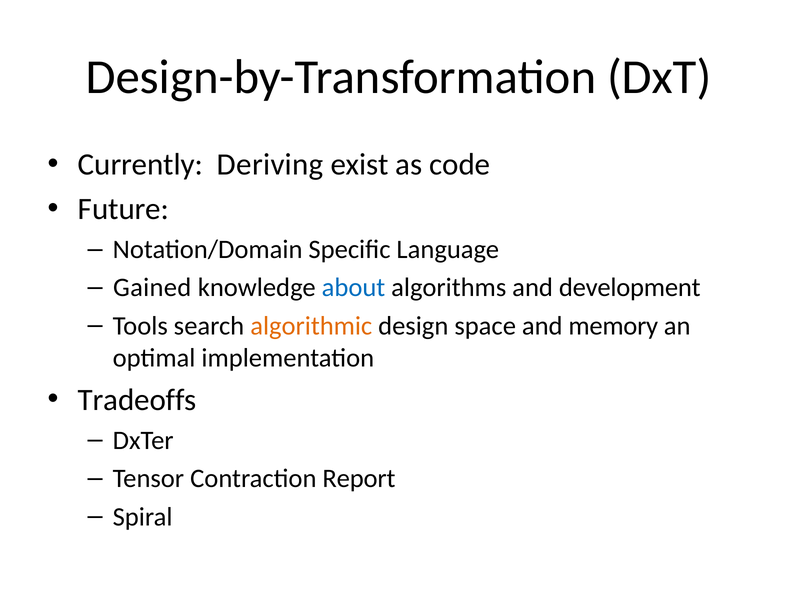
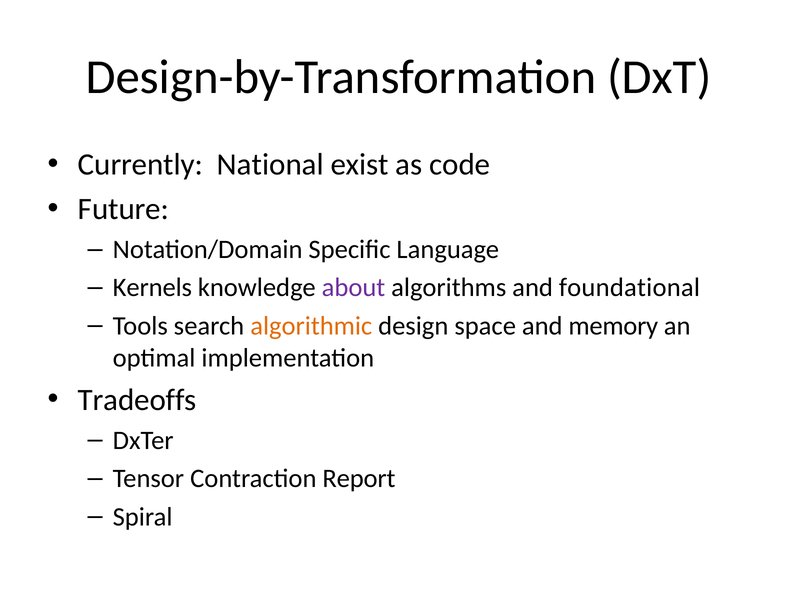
Deriving: Deriving -> National
Gained: Gained -> Kernels
about colour: blue -> purple
development: development -> foundational
